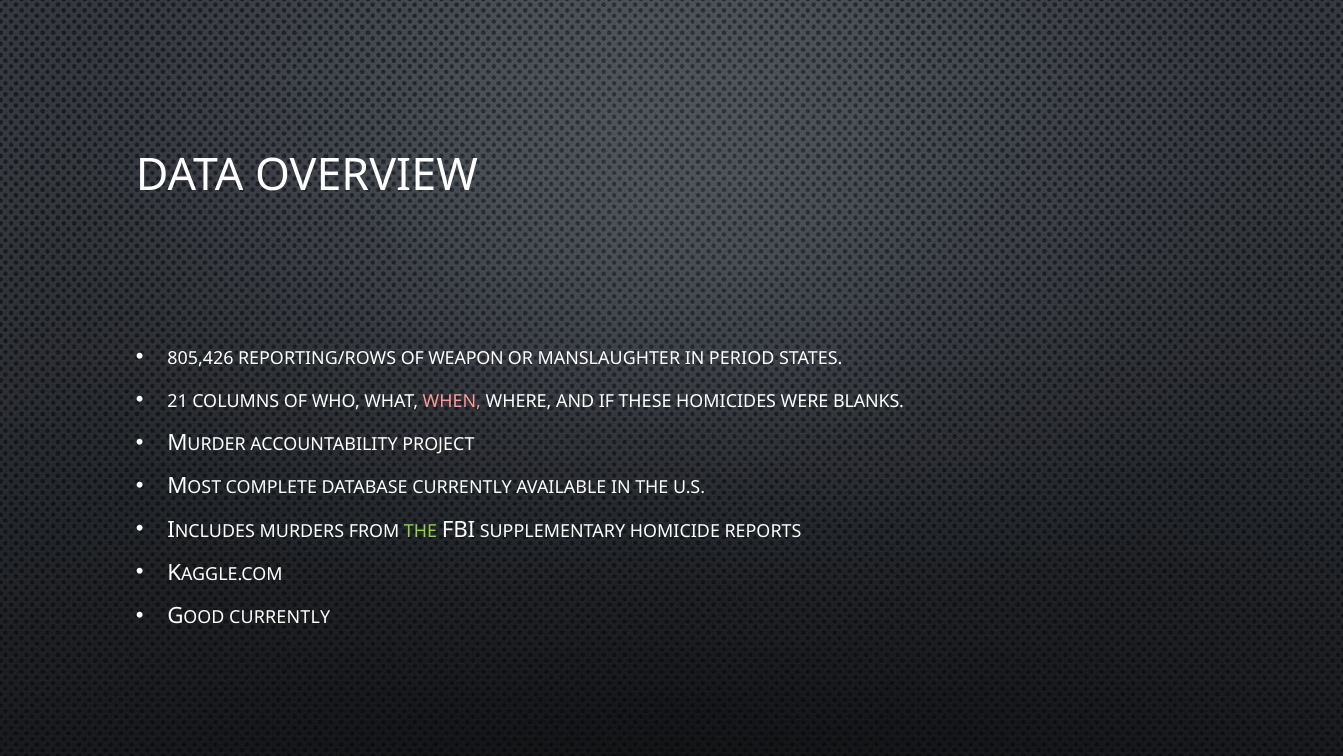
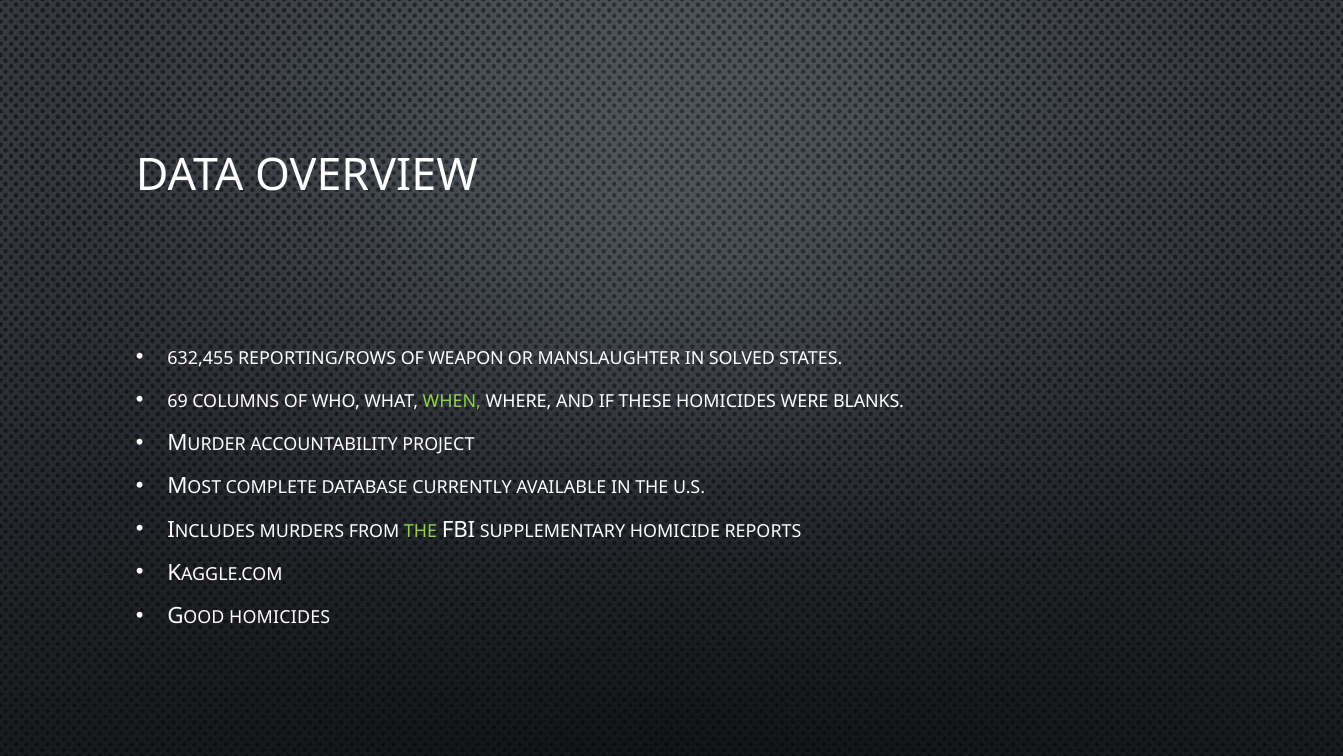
805,426: 805,426 -> 632,455
PERIOD: PERIOD -> SOLVED
21: 21 -> 69
WHEN colour: pink -> light green
GOOD CURRENTLY: CURRENTLY -> HOMICIDES
